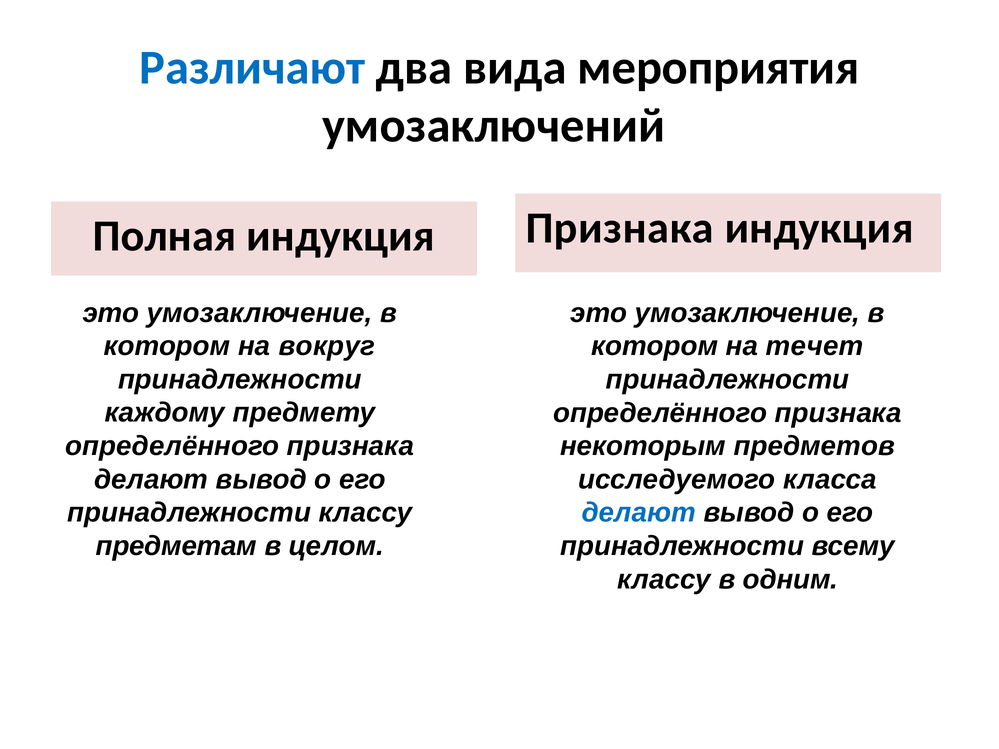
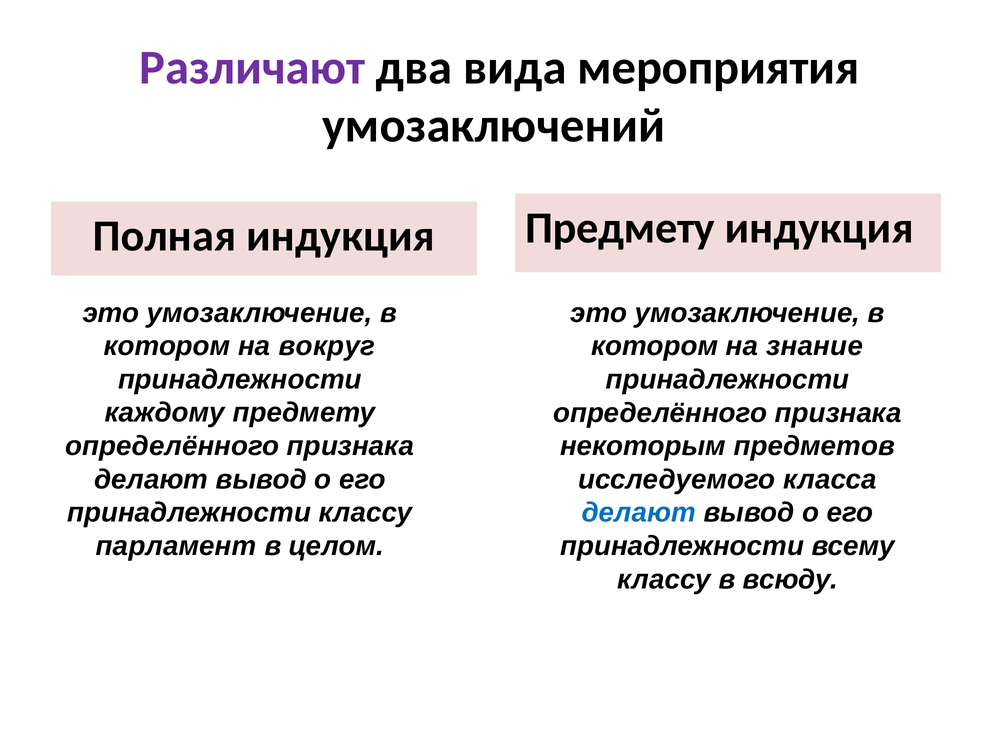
Различают colour: blue -> purple
индукция Признака: Признака -> Предмету
течет: течет -> знание
предметам: предметам -> парламент
одним: одним -> всюду
